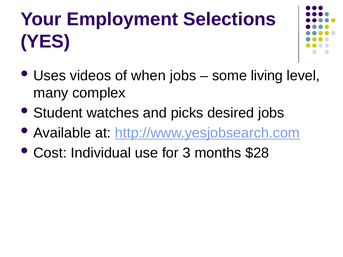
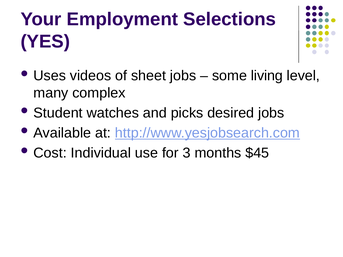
when: when -> sheet
$28: $28 -> $45
